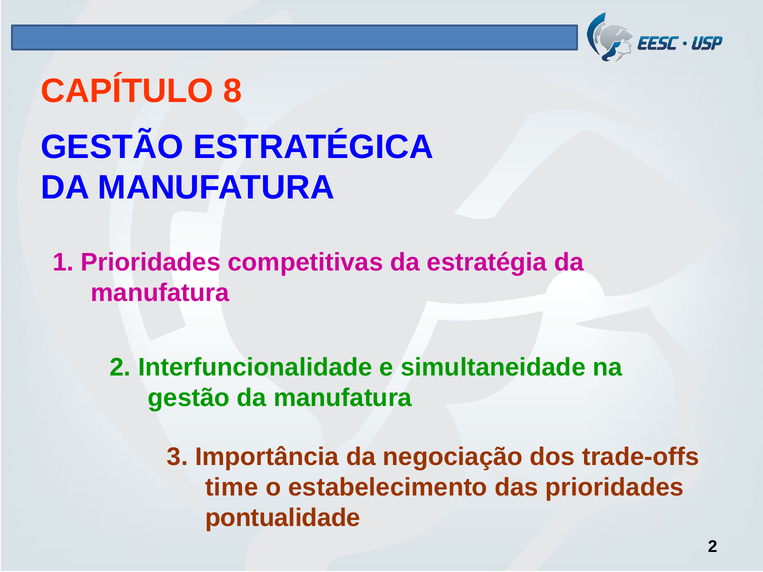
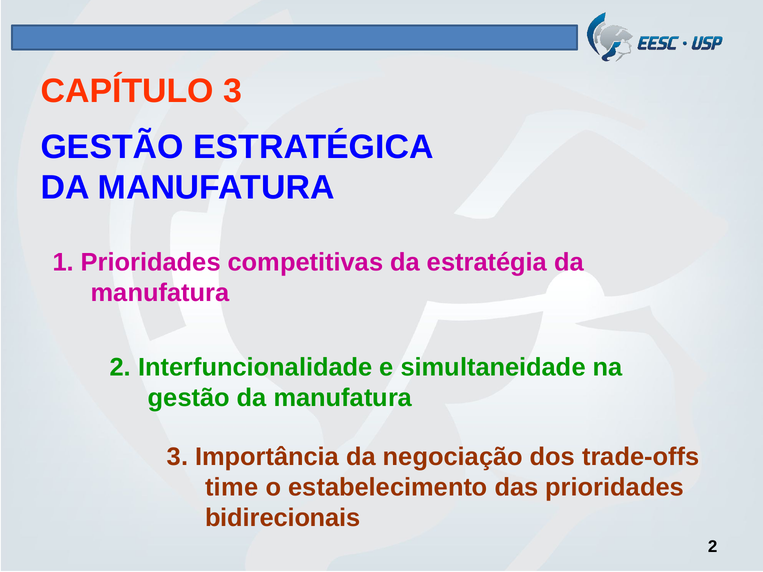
CAPÍTULO 8: 8 -> 3
pontualidade: pontualidade -> bidirecionais
